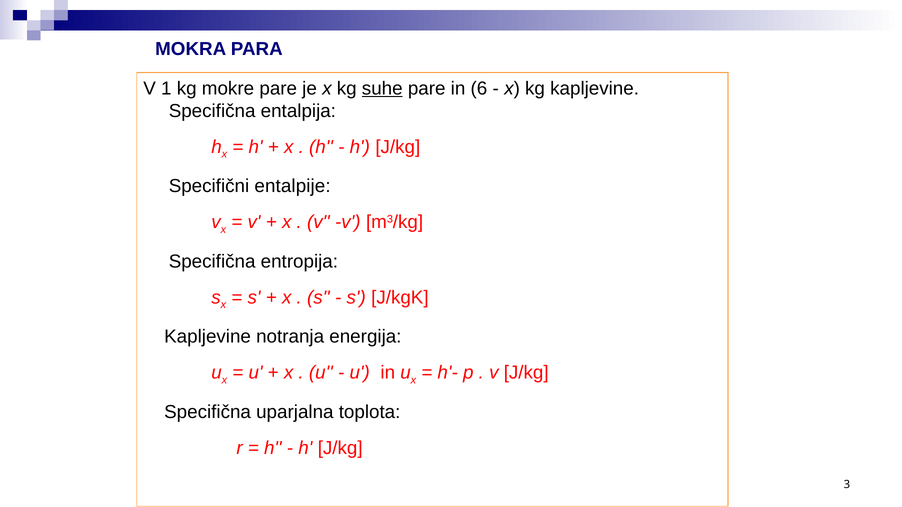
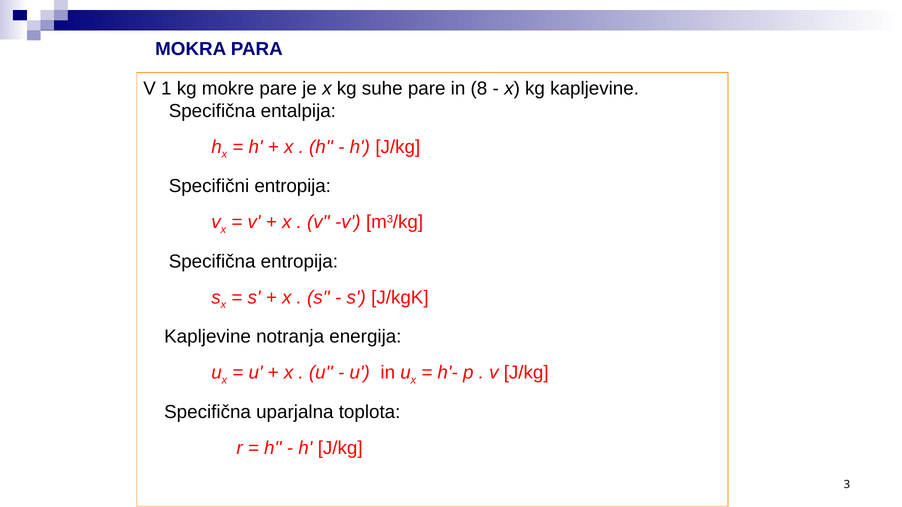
suhe underline: present -> none
6: 6 -> 8
Specifični entalpije: entalpije -> entropija
